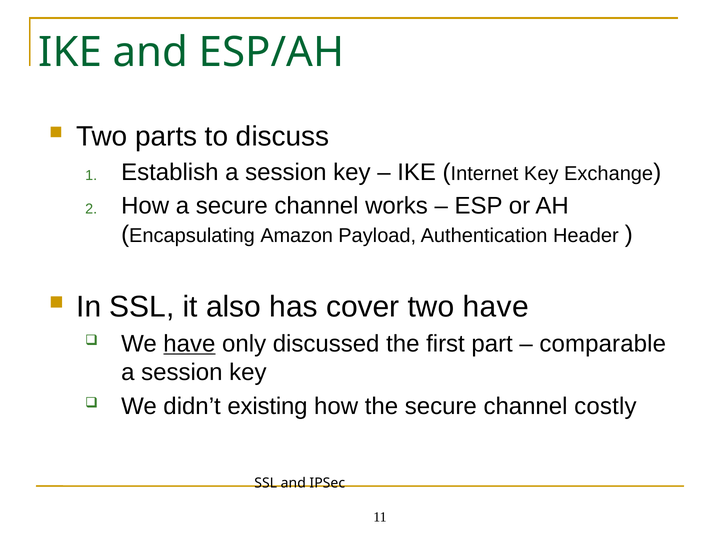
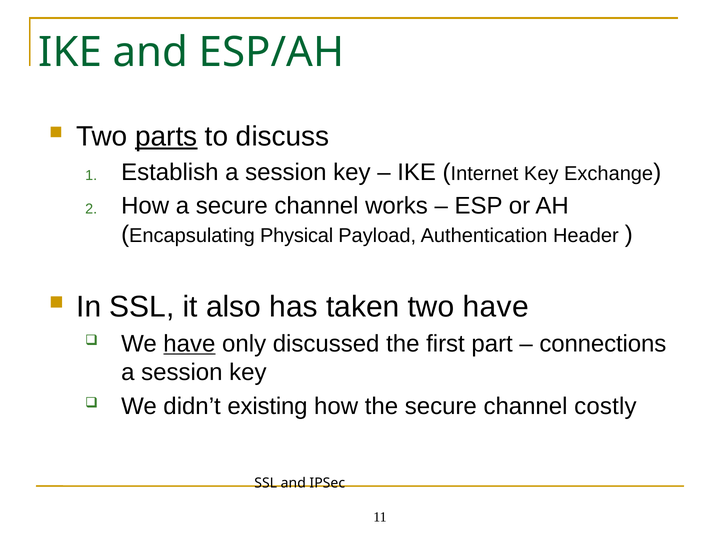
parts underline: none -> present
Amazon: Amazon -> Physical
cover: cover -> taken
comparable: comparable -> connections
